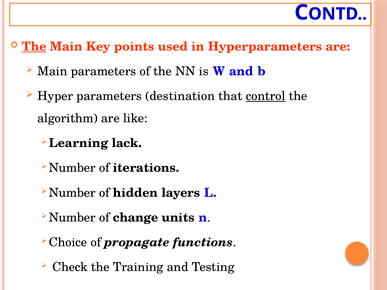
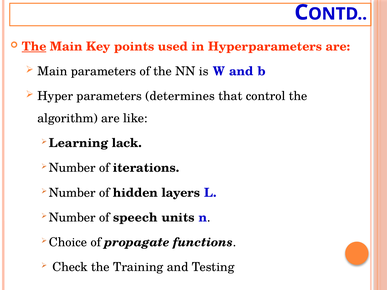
destination: destination -> determines
control underline: present -> none
change: change -> speech
